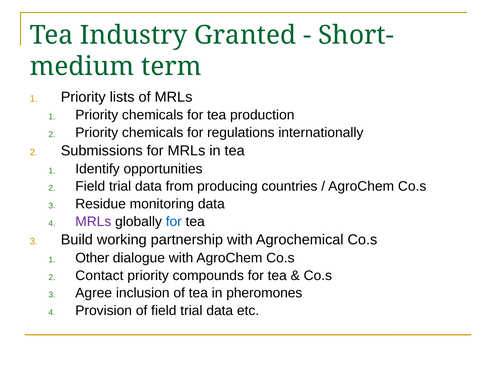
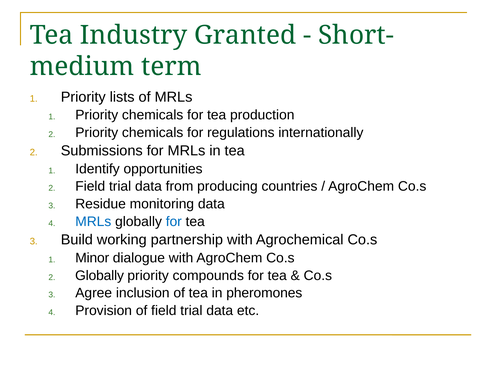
MRLs at (93, 222) colour: purple -> blue
Other: Other -> Minor
Contact at (99, 275): Contact -> Globally
